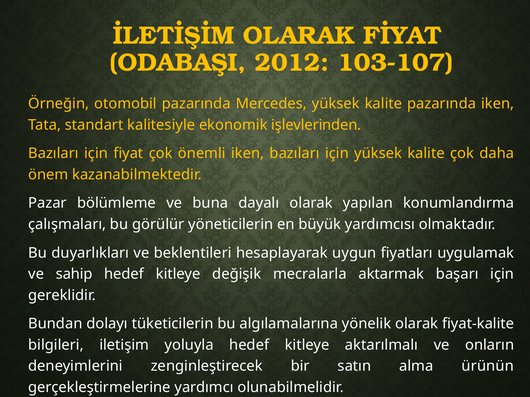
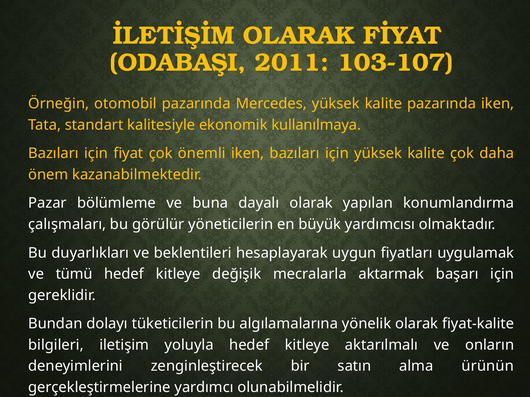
2012: 2012 -> 2011
işlevlerinden: işlevlerinden -> kullanılmaya
sahip: sahip -> tümü
